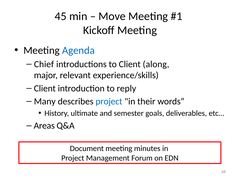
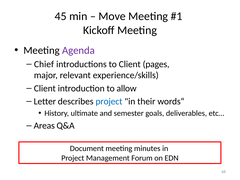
Agenda colour: blue -> purple
along: along -> pages
reply: reply -> allow
Many: Many -> Letter
